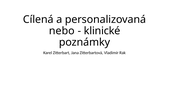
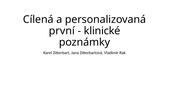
nebo: nebo -> první
